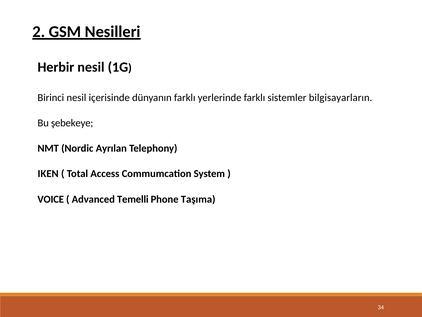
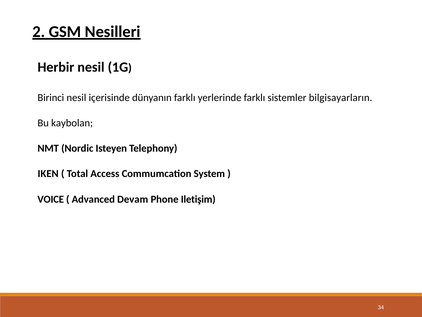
şebekeye: şebekeye -> kaybolan
Ayrılan: Ayrılan -> Isteyen
Temelli: Temelli -> Devam
Taşıma: Taşıma -> Iletişim
